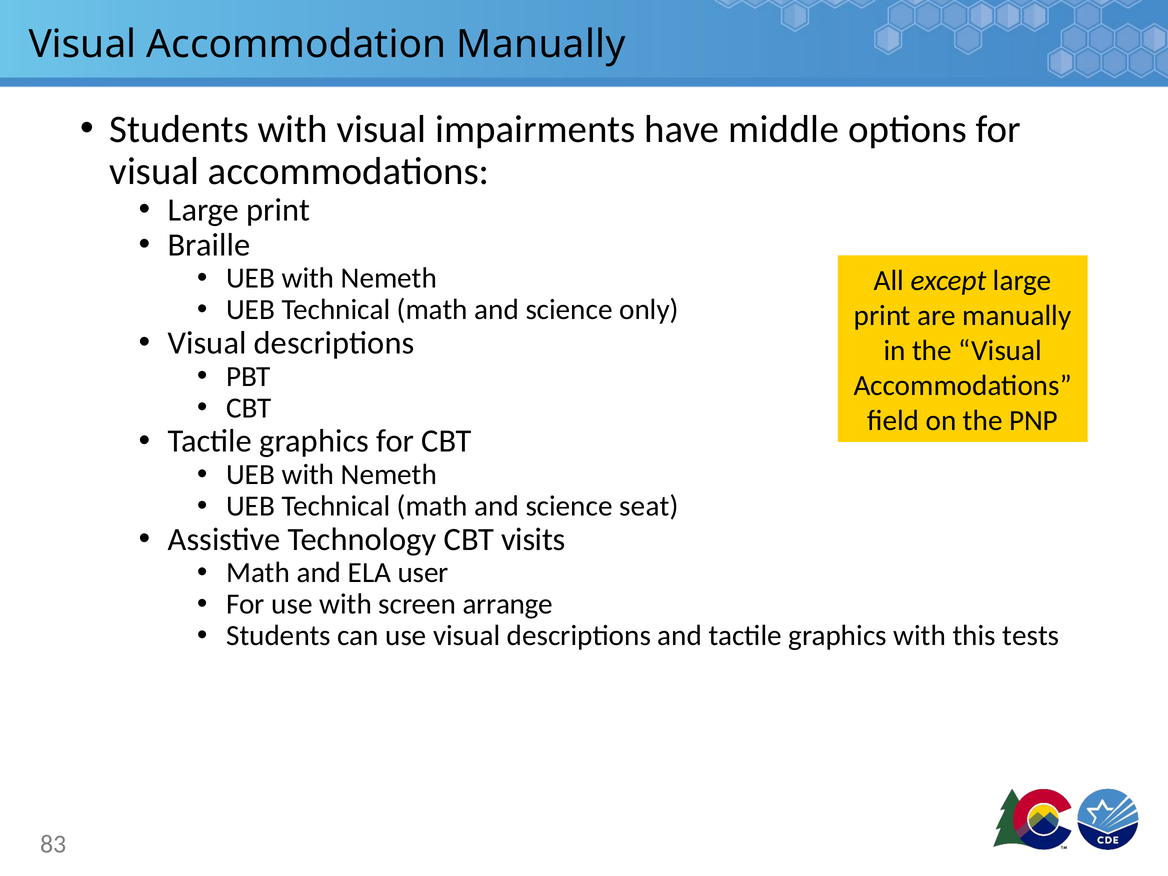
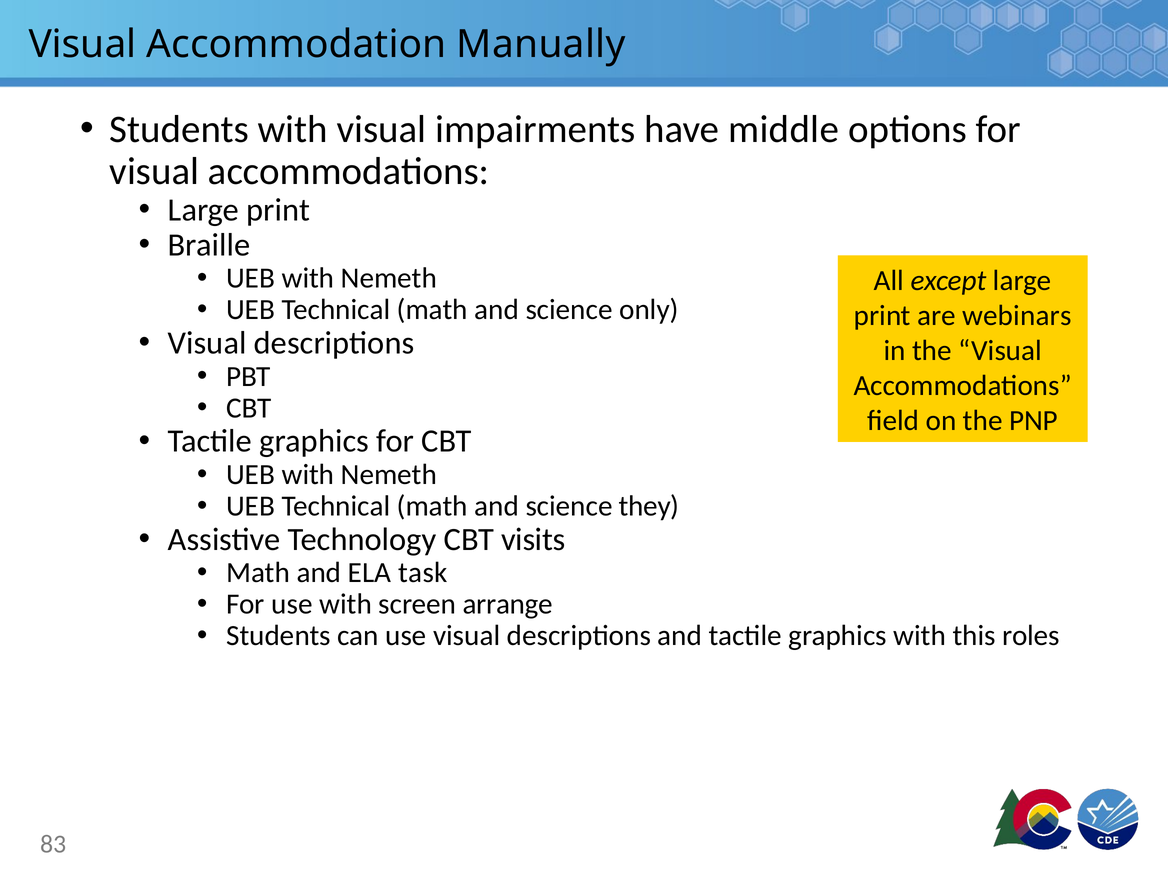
are manually: manually -> webinars
seat: seat -> they
user: user -> task
tests: tests -> roles
